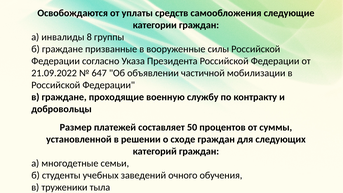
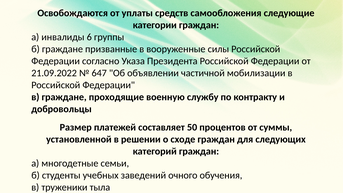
8: 8 -> 6
